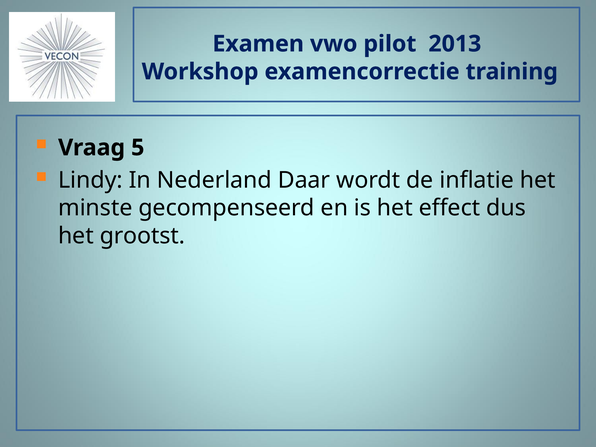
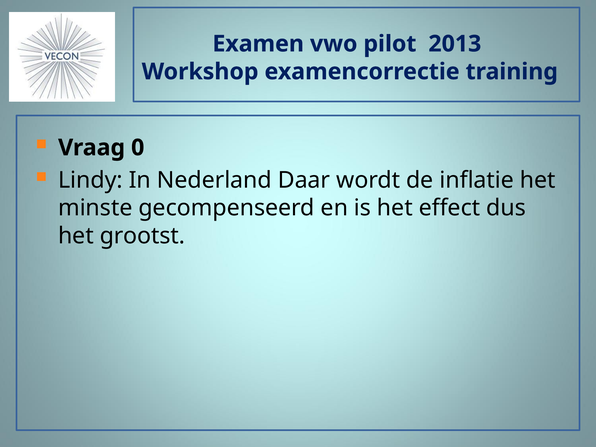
5: 5 -> 0
